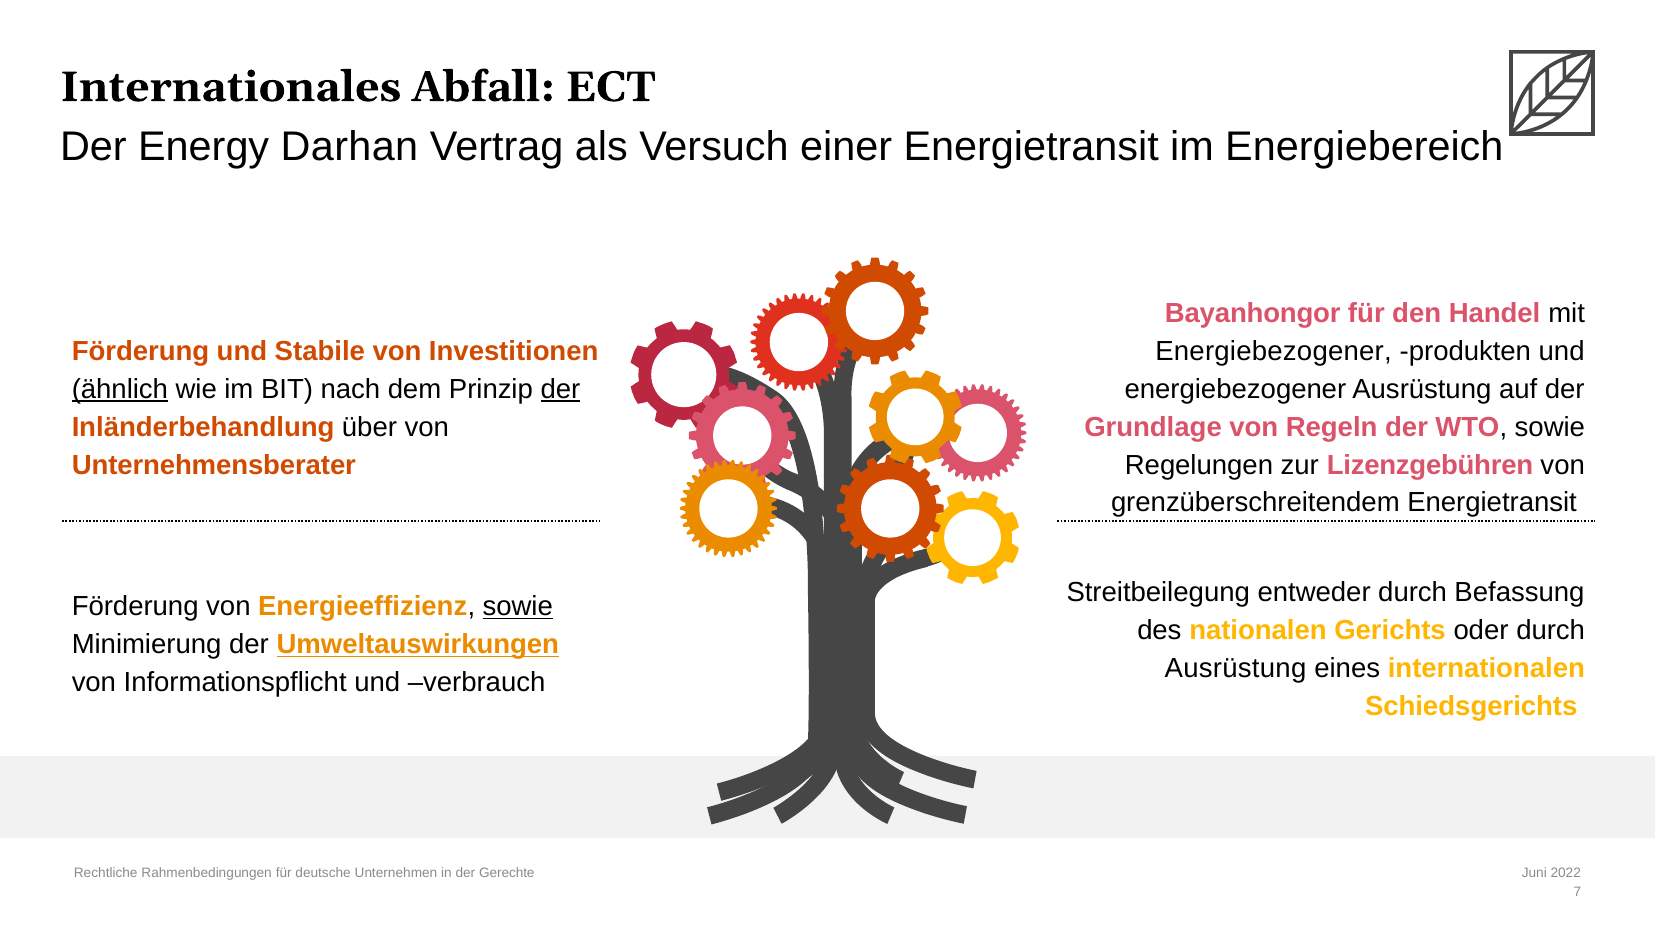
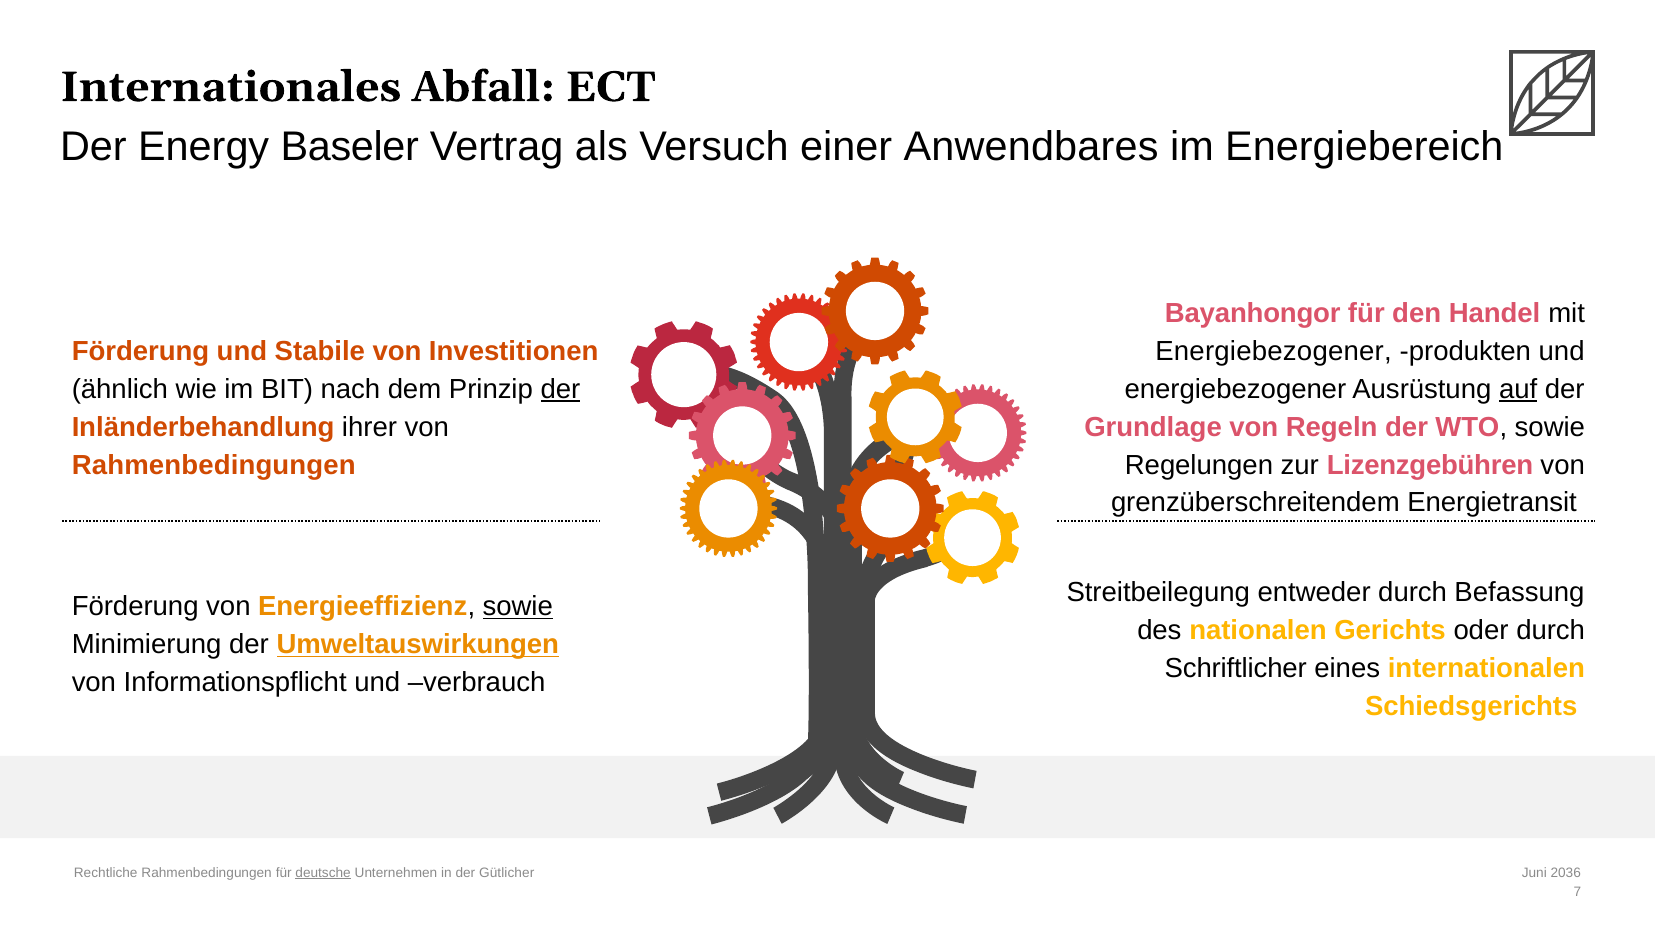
Darhan: Darhan -> Baseler
einer Energietransit: Energietransit -> Anwendbares
ähnlich underline: present -> none
auf underline: none -> present
über: über -> ihrer
Unternehmensberater at (214, 465): Unternehmensberater -> Rahmenbedingungen
Ausrüstung at (1236, 668): Ausrüstung -> Schriftlicher
deutsche underline: none -> present
Gerechte: Gerechte -> Gütlicher
2022: 2022 -> 2036
